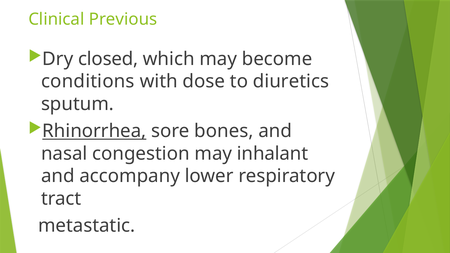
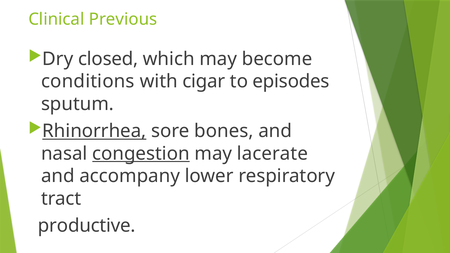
dose: dose -> cigar
diuretics: diuretics -> episodes
congestion underline: none -> present
inhalant: inhalant -> lacerate
metastatic: metastatic -> productive
